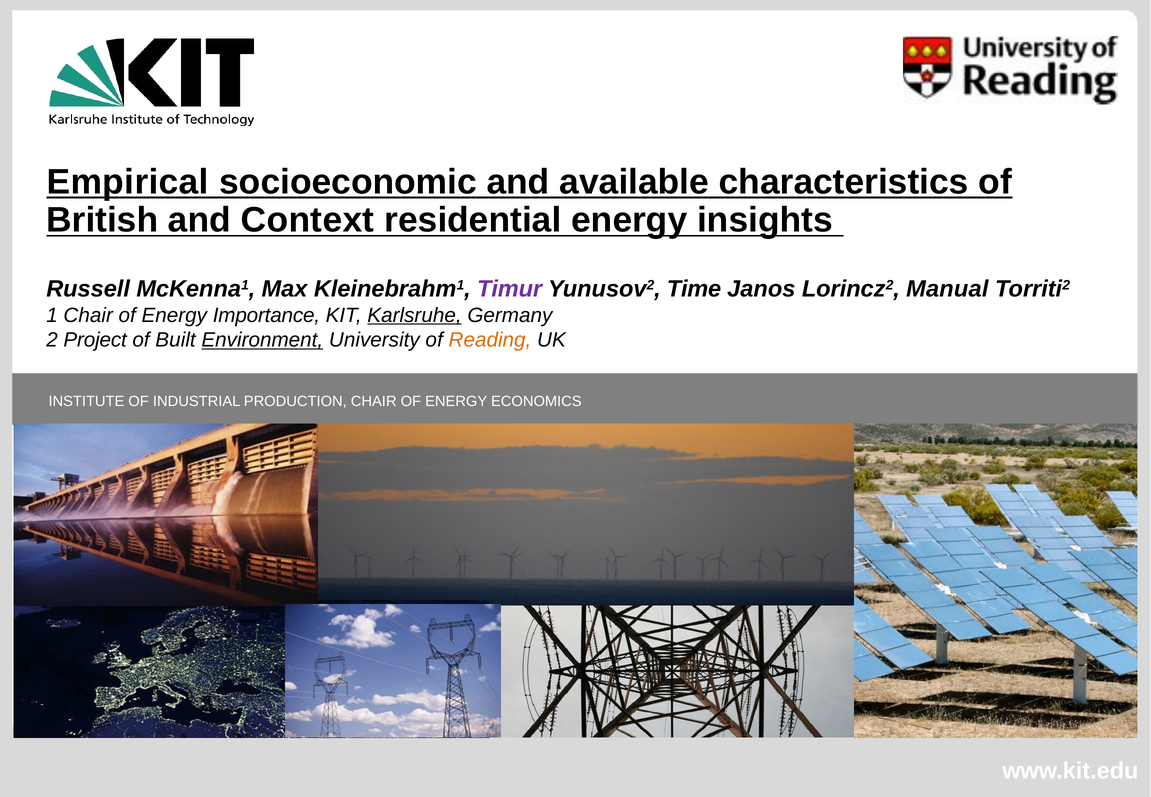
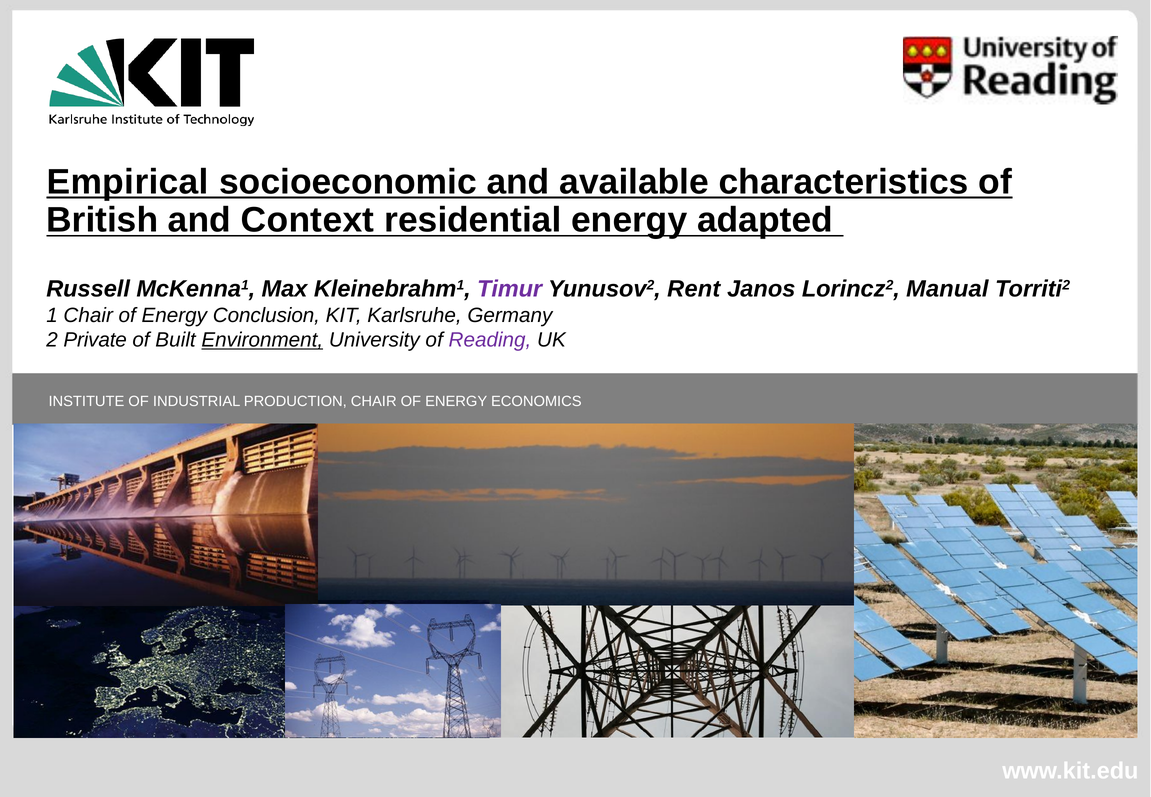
insights: insights -> adapted
Time: Time -> Rent
Importance: Importance -> Conclusion
Karlsruhe underline: present -> none
Project: Project -> Private
Reading colour: orange -> purple
